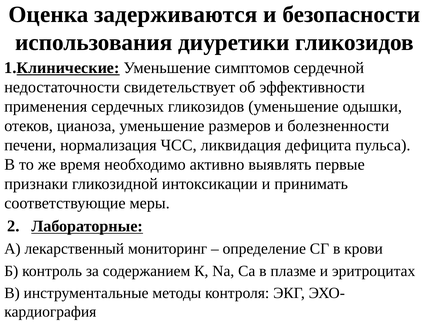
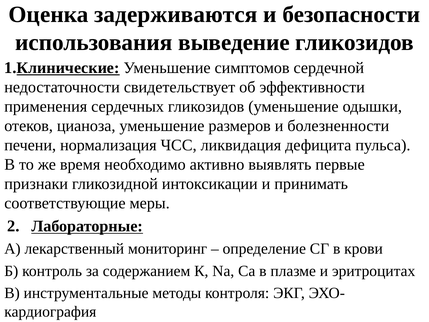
диуретики: диуретики -> выведение
